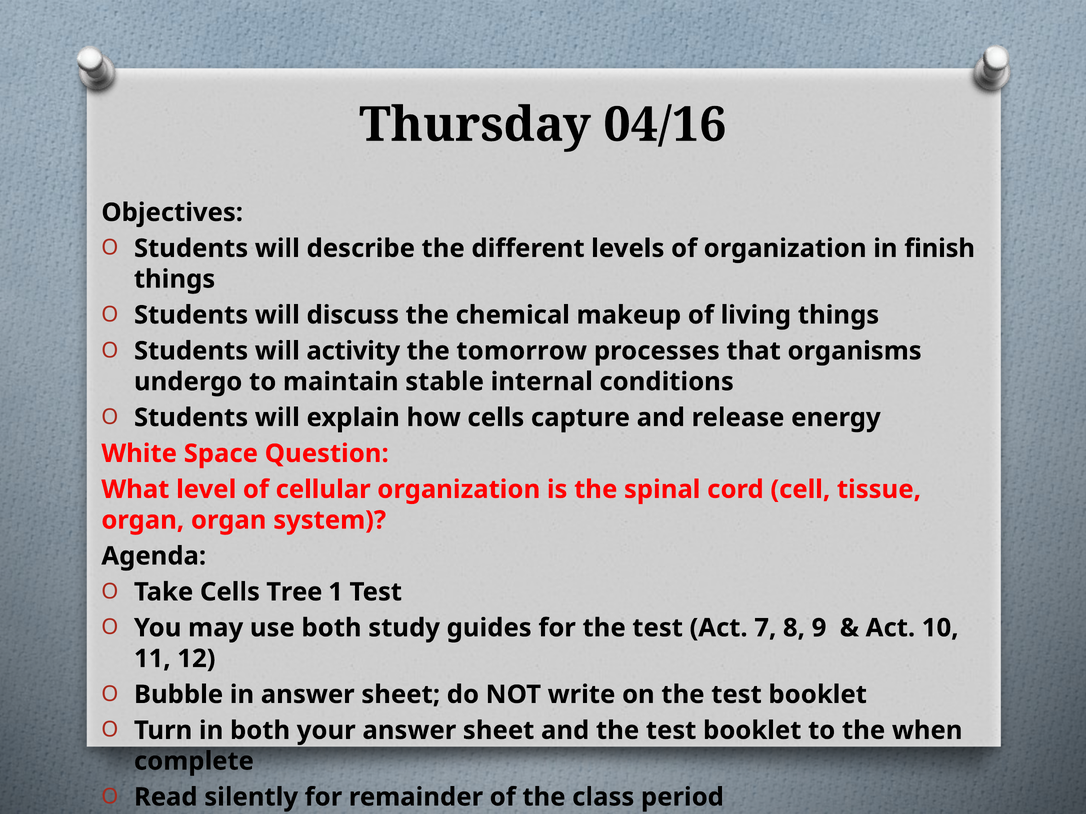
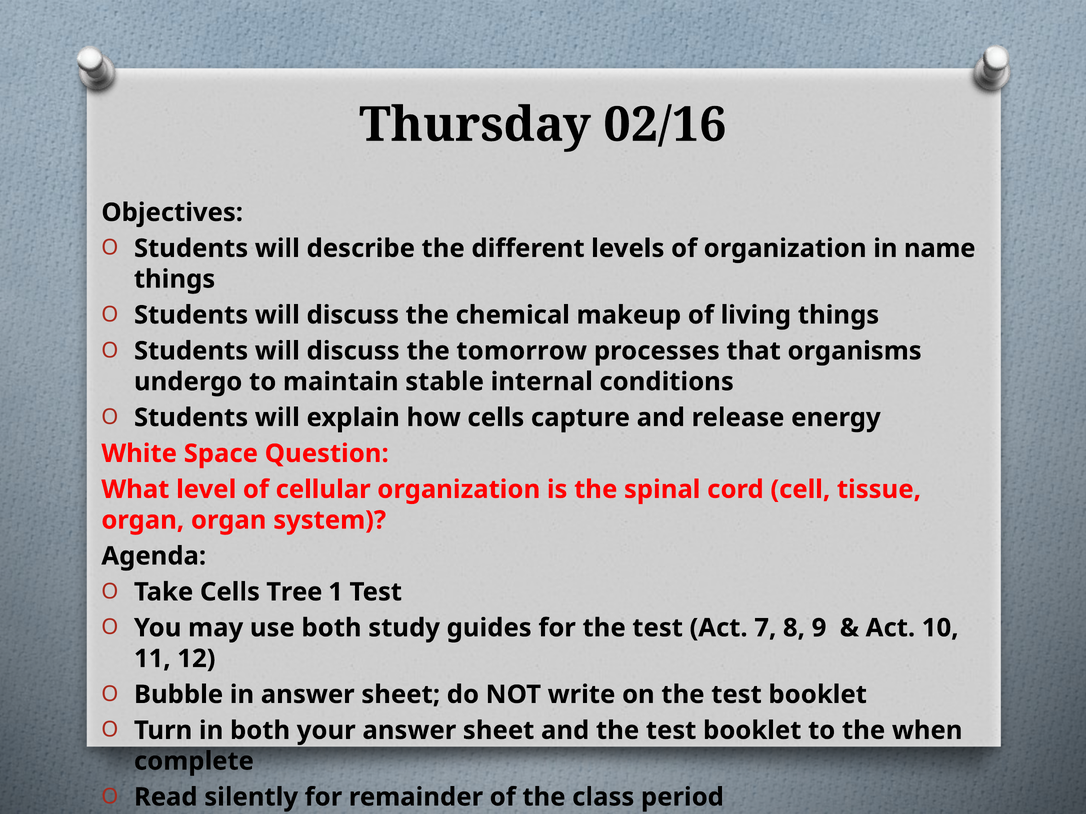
04/16: 04/16 -> 02/16
finish: finish -> name
activity at (353, 351): activity -> discuss
